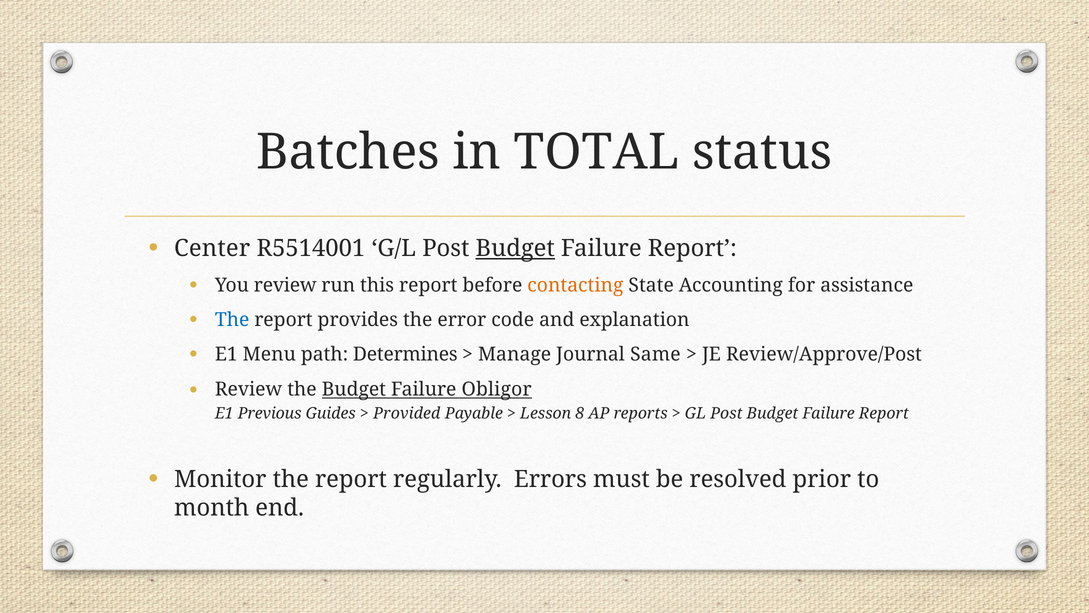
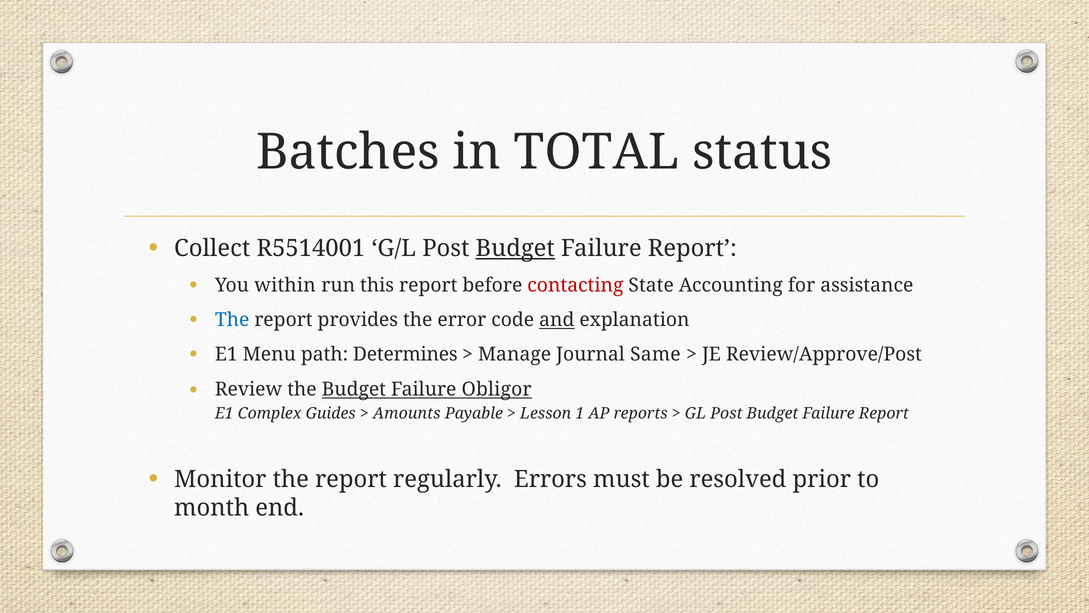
Center: Center -> Collect
You review: review -> within
contacting colour: orange -> red
and underline: none -> present
Previous: Previous -> Complex
Provided: Provided -> Amounts
8: 8 -> 1
